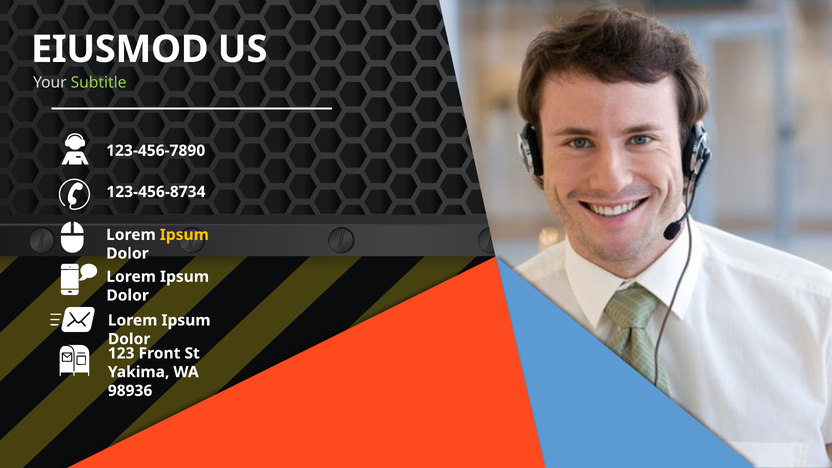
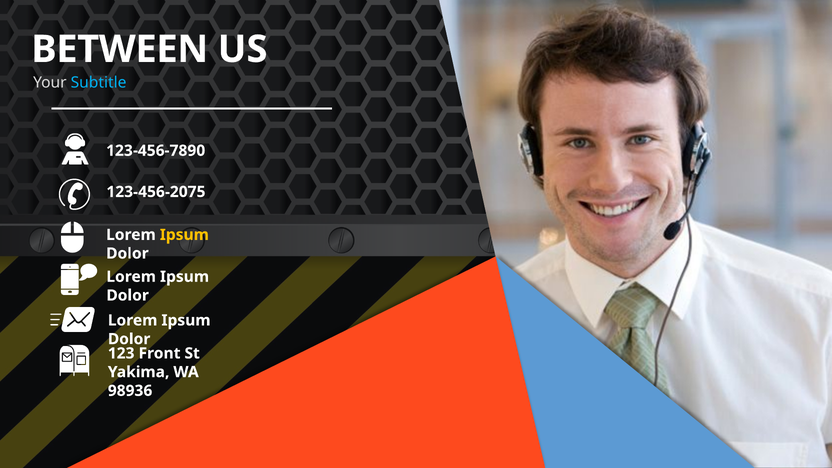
EIUSMOD: EIUSMOD -> BETWEEN
Subtitle colour: light green -> light blue
123-456-8734: 123-456-8734 -> 123-456-2075
